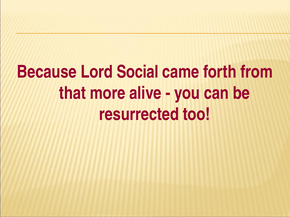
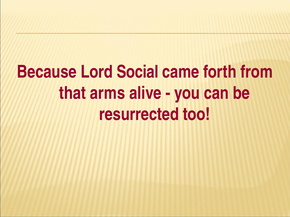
more: more -> arms
